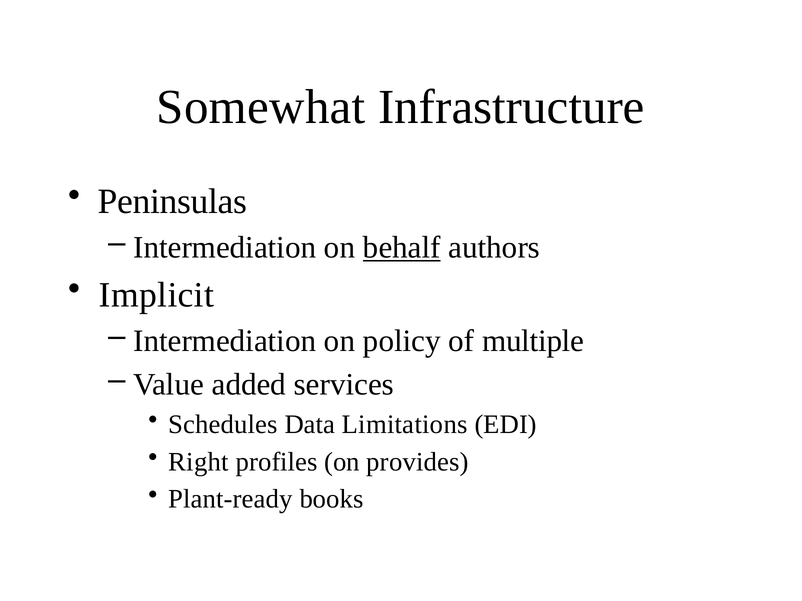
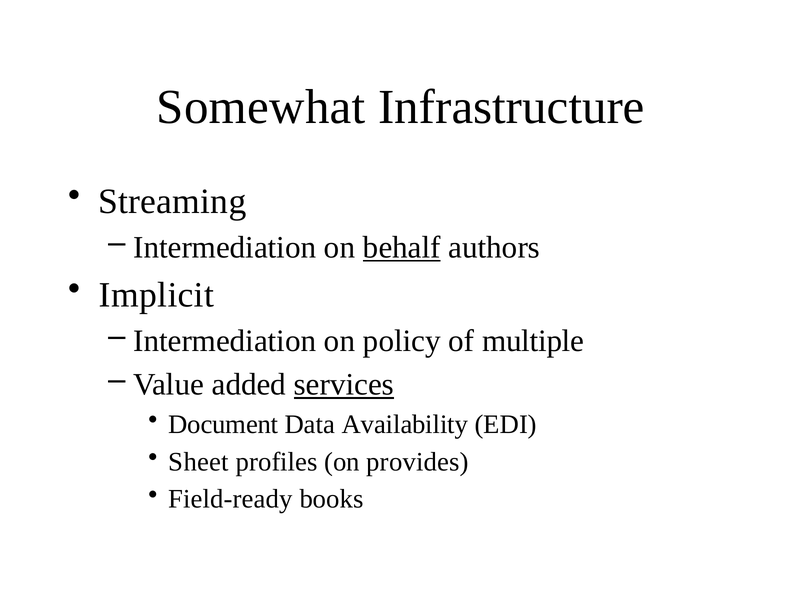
Peninsulas: Peninsulas -> Streaming
services underline: none -> present
Schedules: Schedules -> Document
Limitations: Limitations -> Availability
Right: Right -> Sheet
Plant-ready: Plant-ready -> Field-ready
